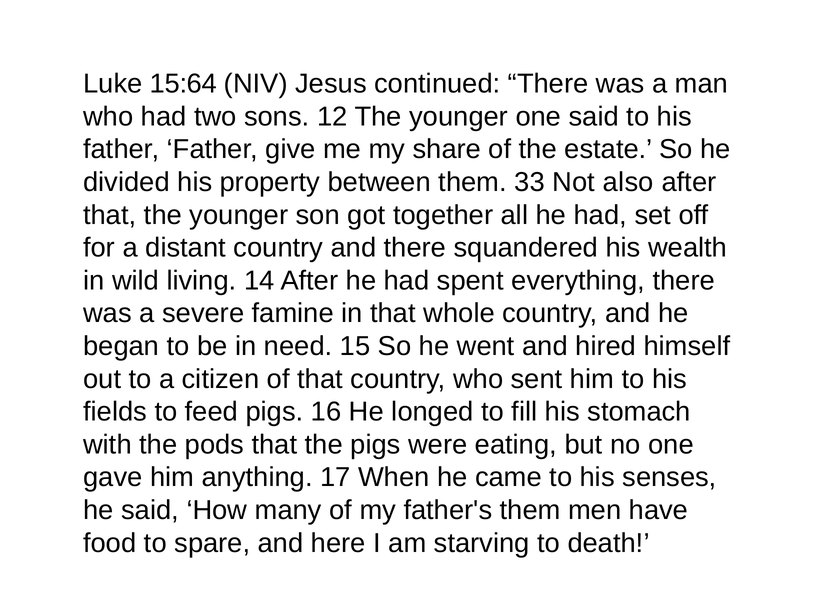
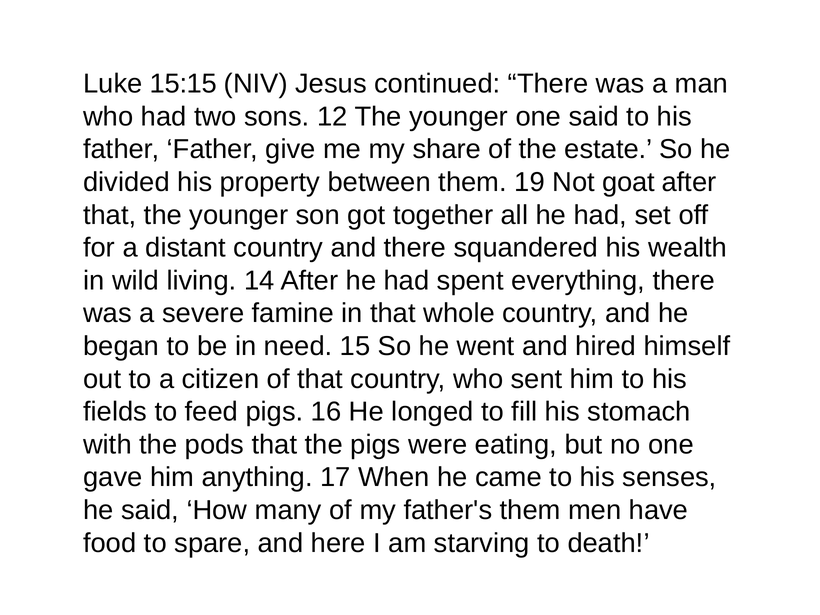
15:64: 15:64 -> 15:15
33: 33 -> 19
also: also -> goat
